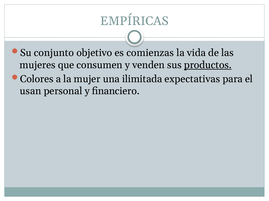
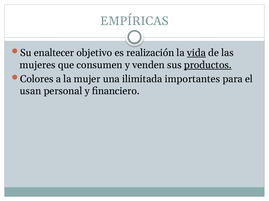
conjunto: conjunto -> enaltecer
comienzas: comienzas -> realización
vida underline: none -> present
expectativas: expectativas -> importantes
